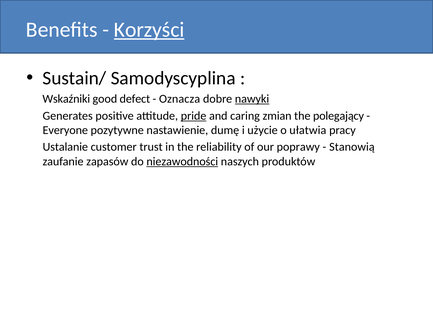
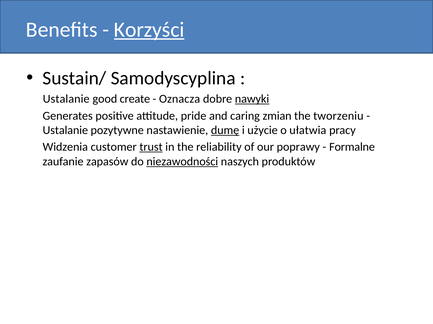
Wskaźniki at (66, 99): Wskaźniki -> Ustalanie
defect: defect -> create
pride underline: present -> none
polegający: polegający -> tworzeniu
Everyone at (65, 130): Everyone -> Ustalanie
dumę underline: none -> present
Ustalanie: Ustalanie -> Widzenia
trust underline: none -> present
Stanowią: Stanowią -> Formalne
